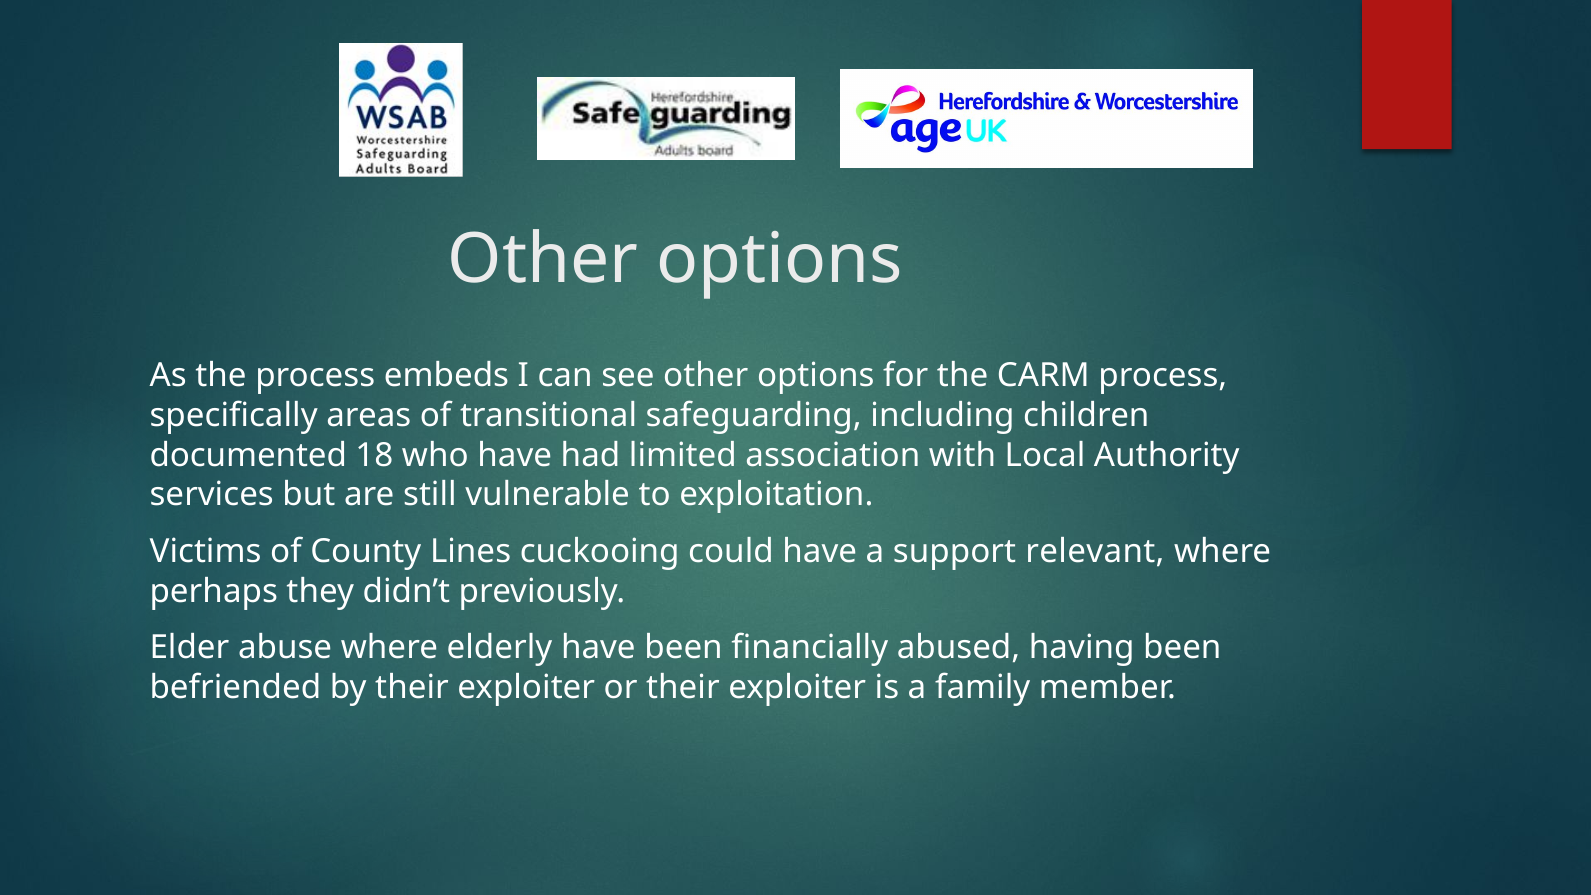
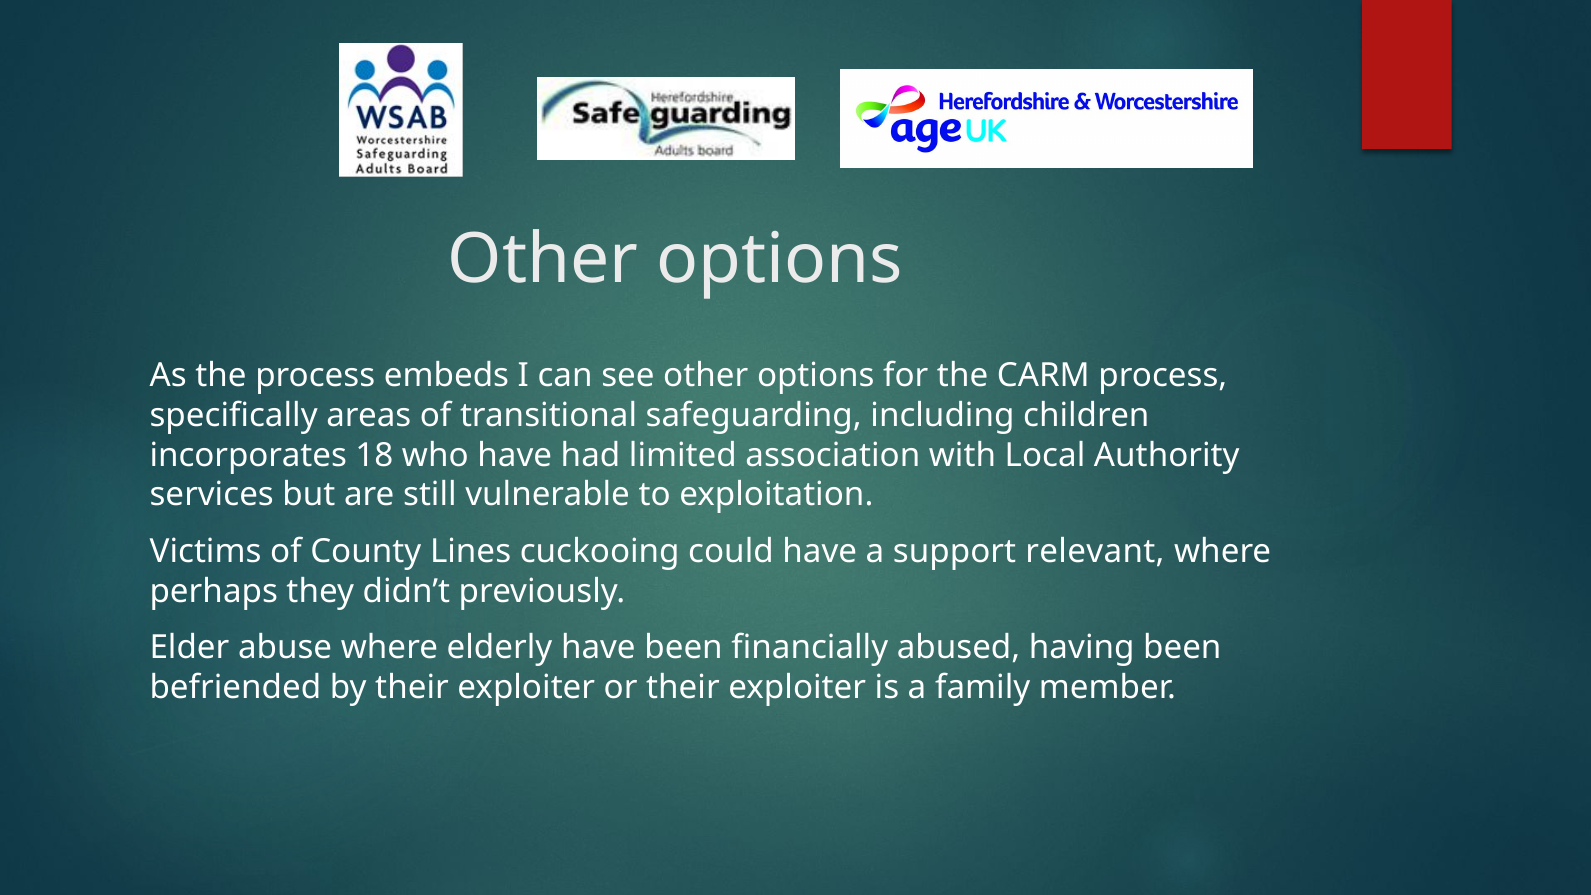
documented: documented -> incorporates
